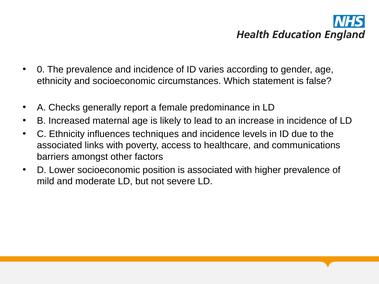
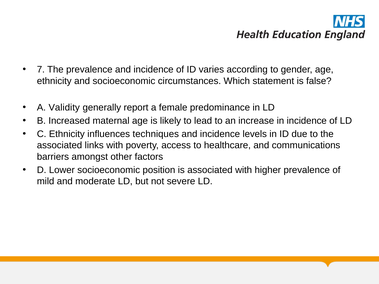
0: 0 -> 7
Checks: Checks -> Validity
